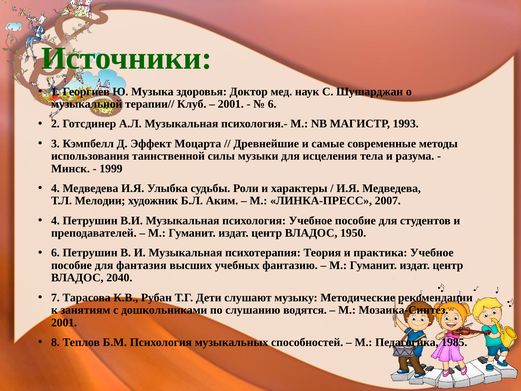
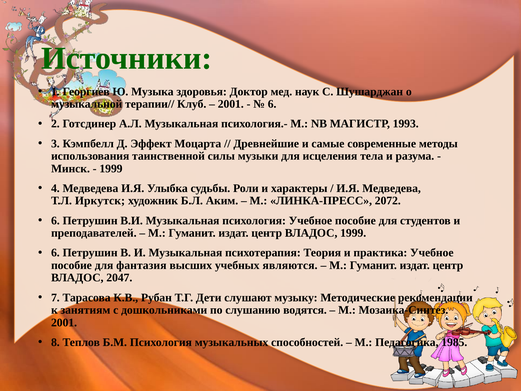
Мелодии: Мелодии -> Иркутск
2007: 2007 -> 2072
4 at (55, 220): 4 -> 6
ВЛАДОС 1950: 1950 -> 1999
фантазию: фантазию -> являются
2040: 2040 -> 2047
